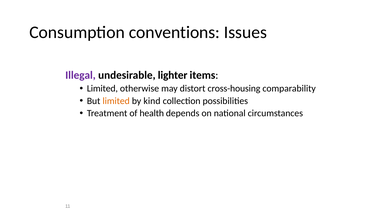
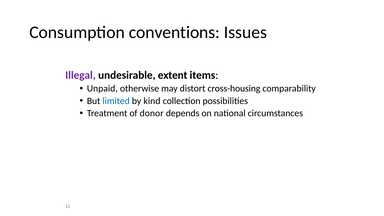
lighter: lighter -> extent
Limited at (102, 89): Limited -> Unpaid
limited at (116, 101) colour: orange -> blue
health: health -> donor
